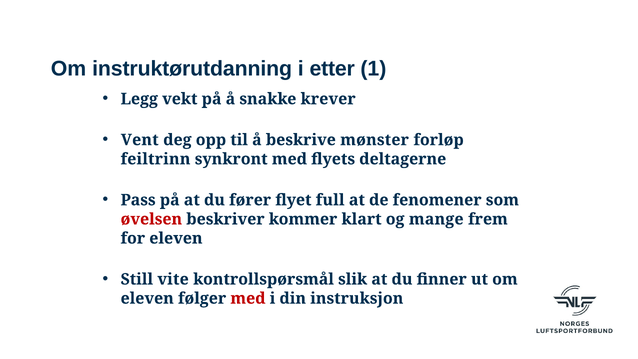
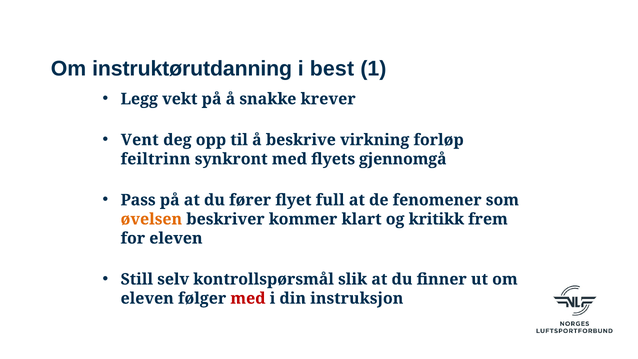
etter: etter -> best
mønster: mønster -> virkning
deltagerne: deltagerne -> gjennomgå
øvelsen colour: red -> orange
mange: mange -> kritikk
vite: vite -> selv
